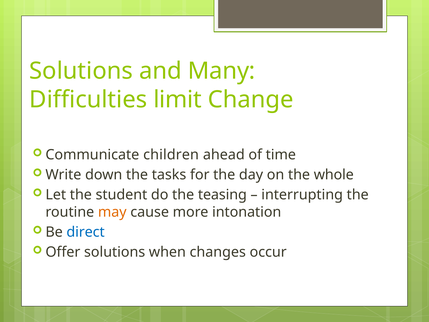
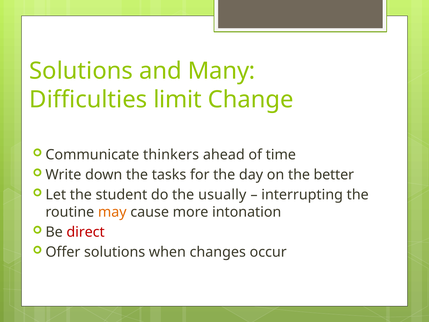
children: children -> thinkers
whole: whole -> better
teasing: teasing -> usually
direct colour: blue -> red
